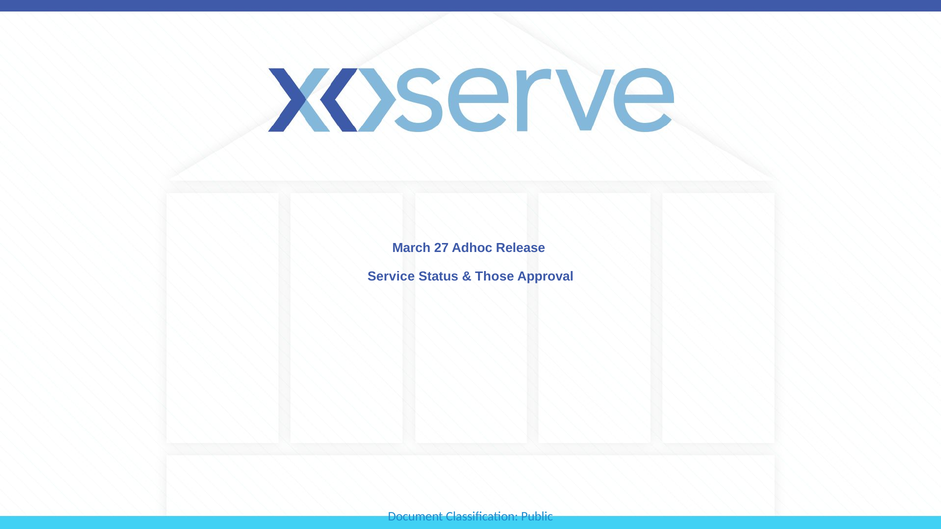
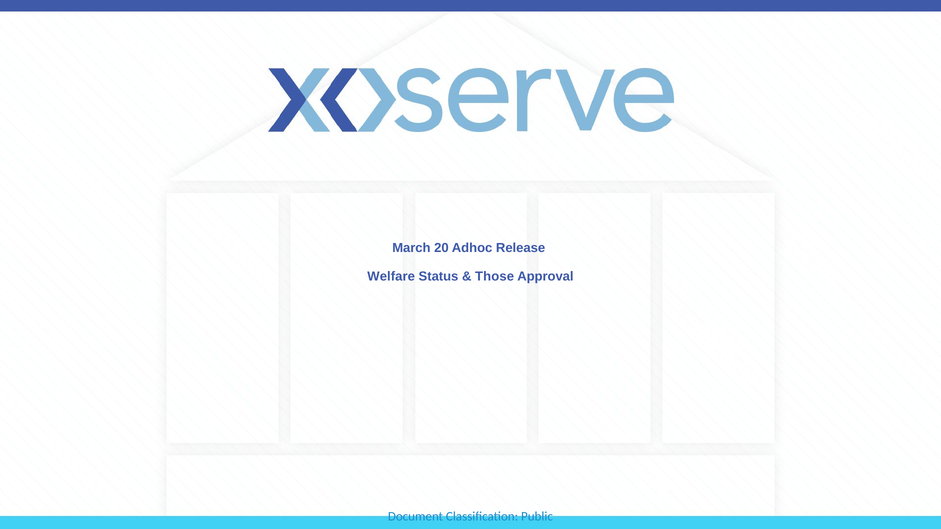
27: 27 -> 20
Service: Service -> Welfare
